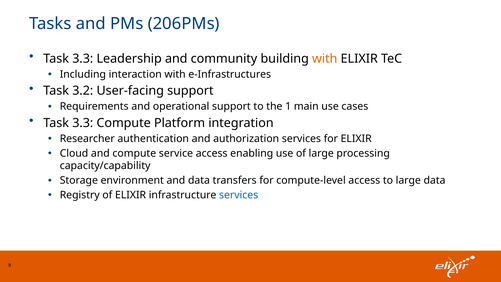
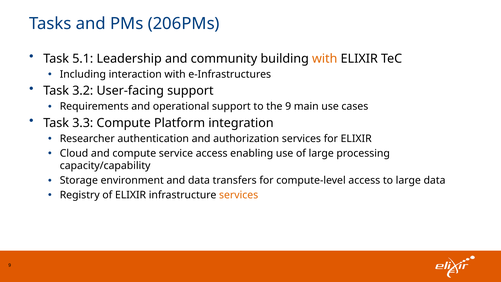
3.3 at (83, 58): 3.3 -> 5.1
the 1: 1 -> 9
services at (239, 195) colour: blue -> orange
